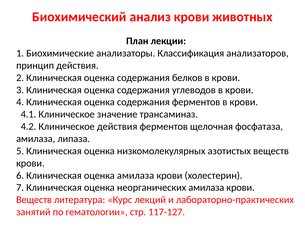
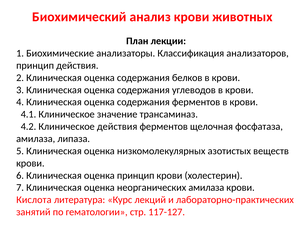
оценка амилаза: амилаза -> принцип
Веществ at (34, 200): Веществ -> Кислота
